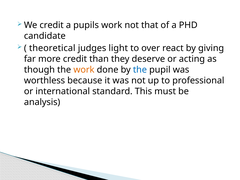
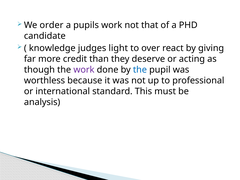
We credit: credit -> order
theoretical: theoretical -> knowledge
work at (84, 70) colour: orange -> purple
